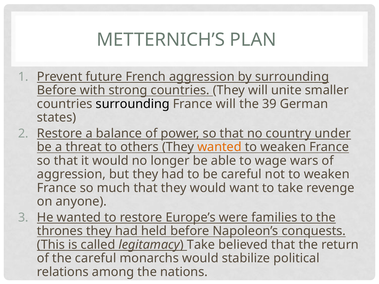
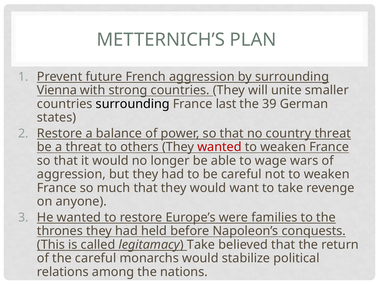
Before at (57, 90): Before -> Vienna
France will: will -> last
country under: under -> threat
wanted at (219, 147) colour: orange -> red
